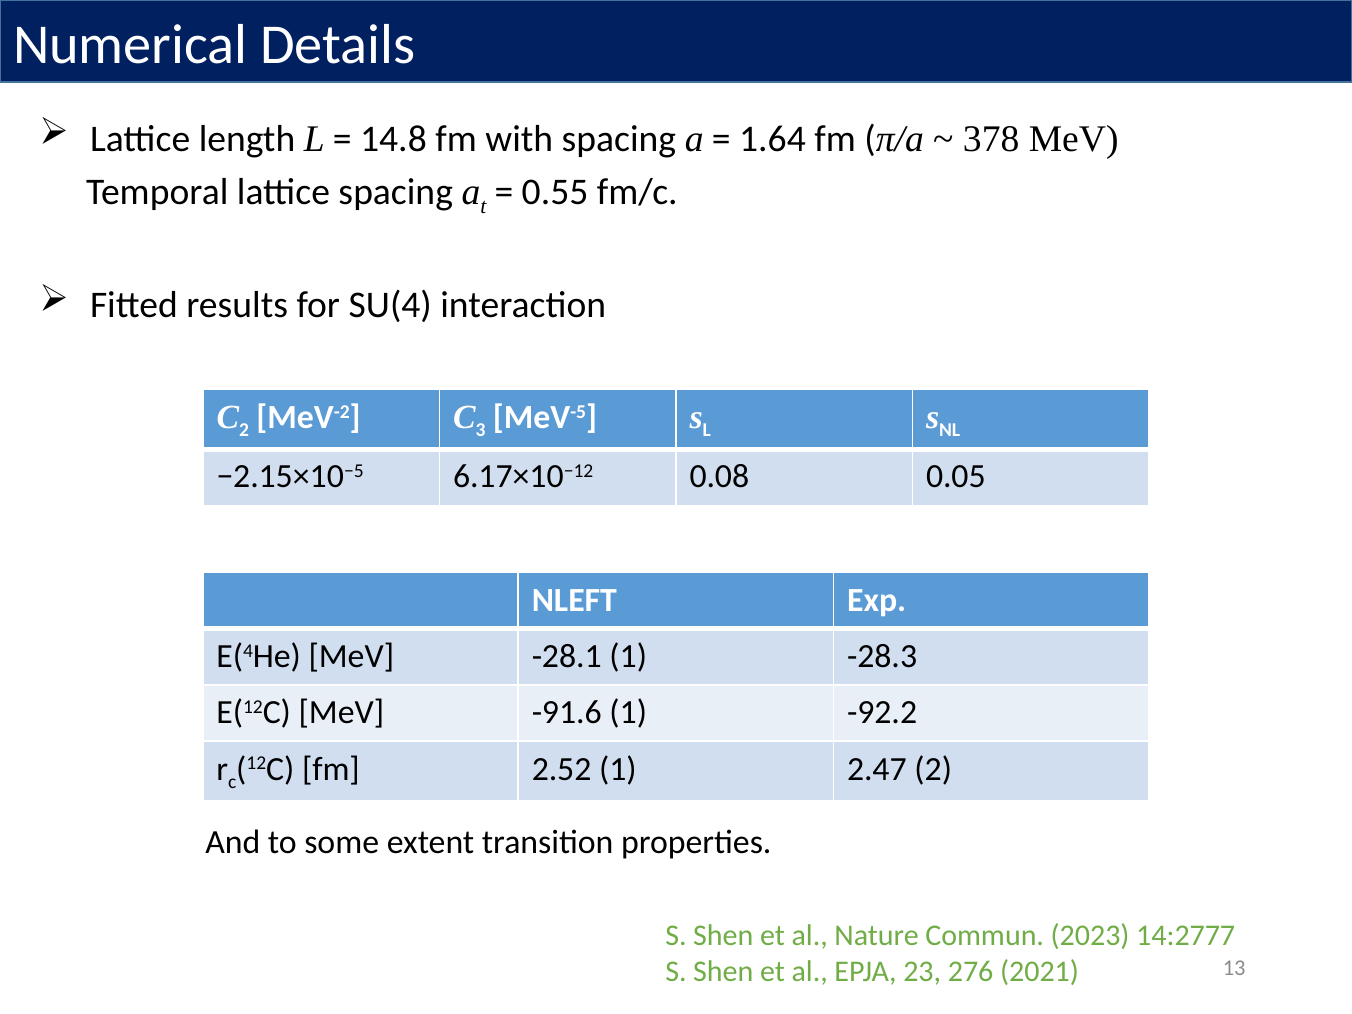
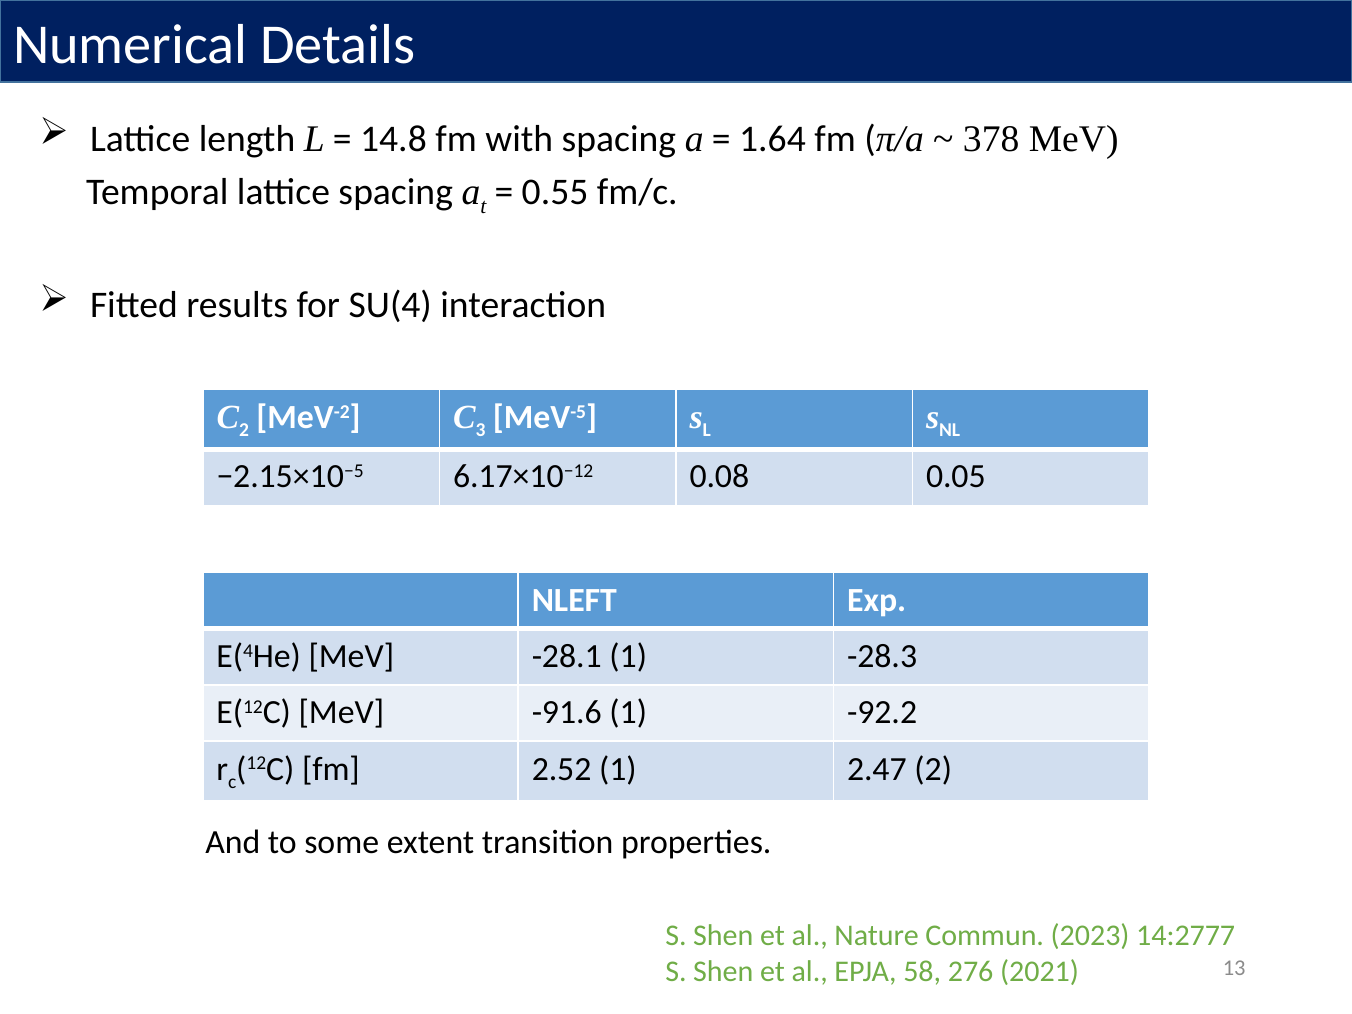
23: 23 -> 58
